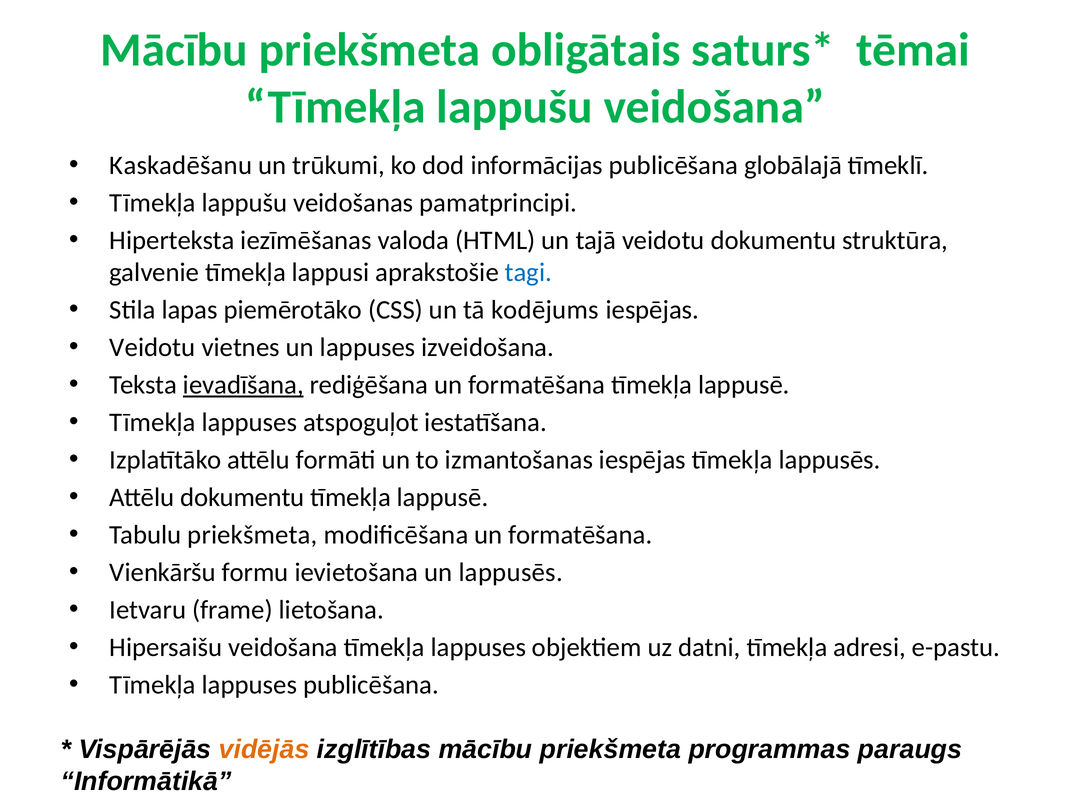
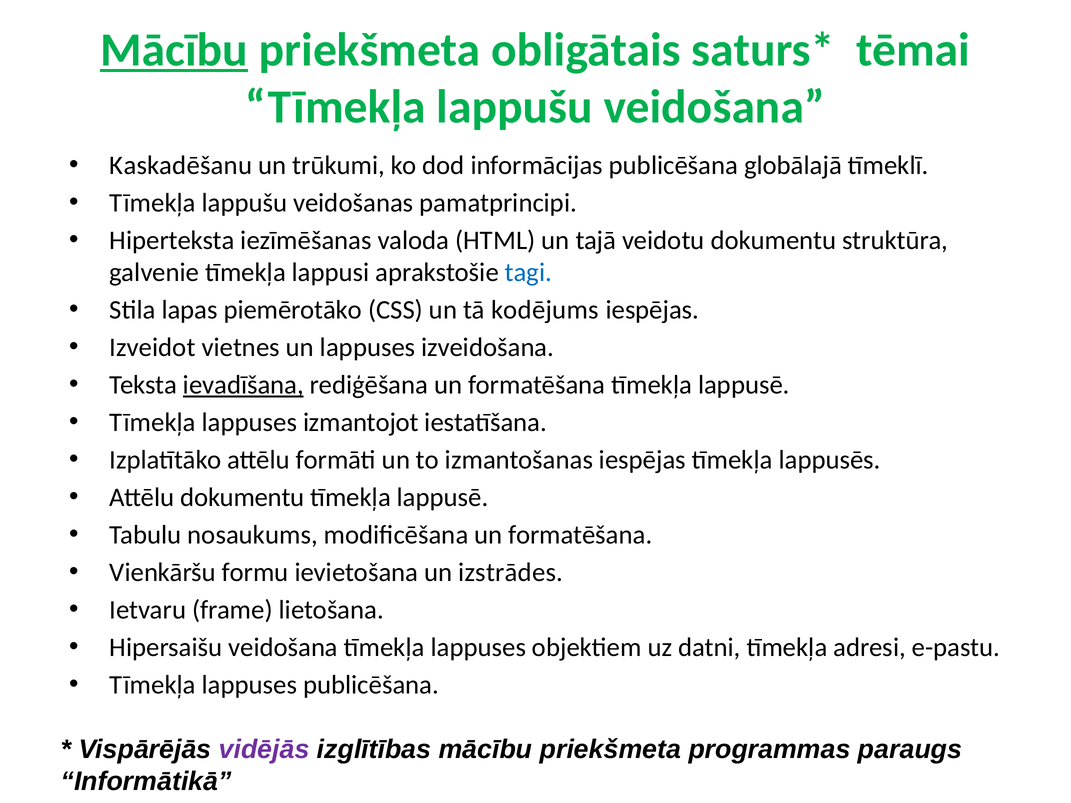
Mācību at (174, 50) underline: none -> present
Veidotu at (153, 348): Veidotu -> Izveidot
atspoguļot: atspoguļot -> izmantojot
Tabulu priekšmeta: priekšmeta -> nosaukums
un lappusēs: lappusēs -> izstrādes
vidējās colour: orange -> purple
